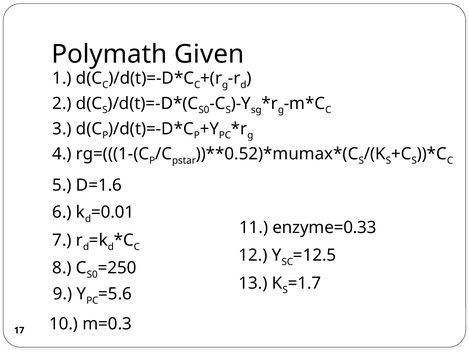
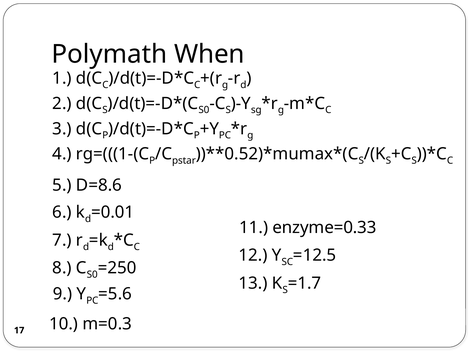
Given: Given -> When
D=1.6: D=1.6 -> D=8.6
